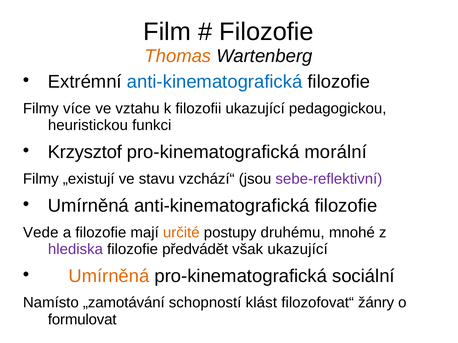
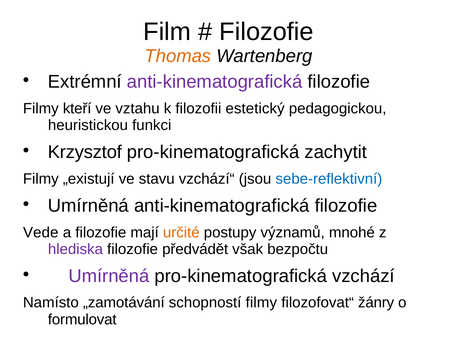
anti-kinematografická at (215, 82) colour: blue -> purple
více: více -> kteří
filozofii ukazující: ukazující -> estetický
morální: morální -> zachytit
sebe-reflektivní colour: purple -> blue
druhému: druhému -> významů
však ukazující: ukazující -> bezpočtu
Umírněná at (109, 276) colour: orange -> purple
sociální: sociální -> vzchází
schopností klást: klást -> filmy
